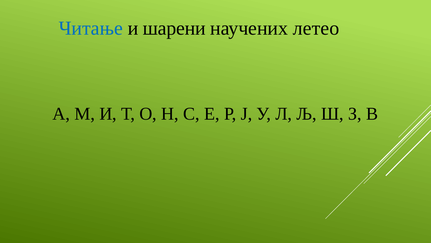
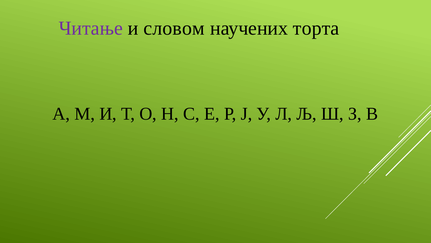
Читање colour: blue -> purple
шарени: шарени -> словом
летео: летео -> торта
